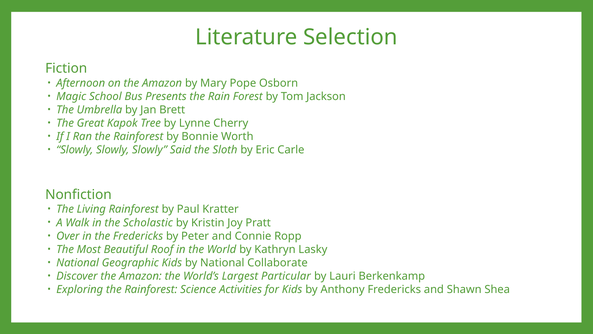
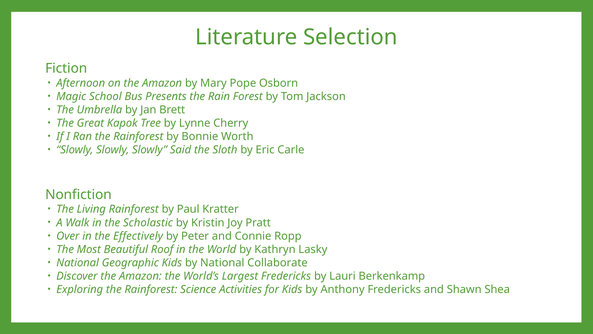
the Fredericks: Fredericks -> Effectively
Largest Particular: Particular -> Fredericks
